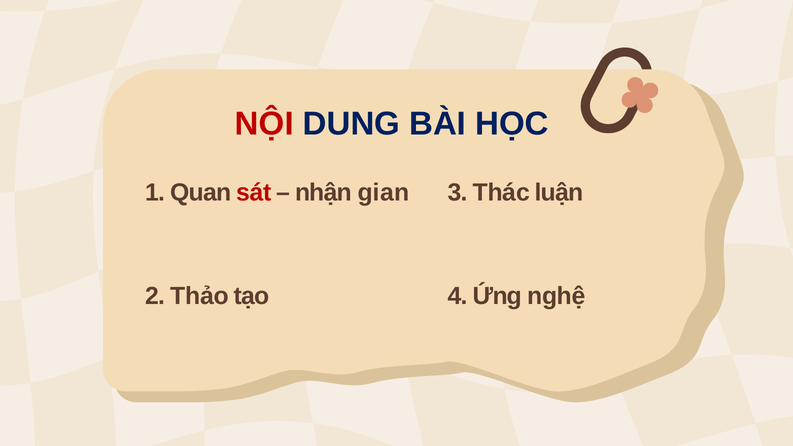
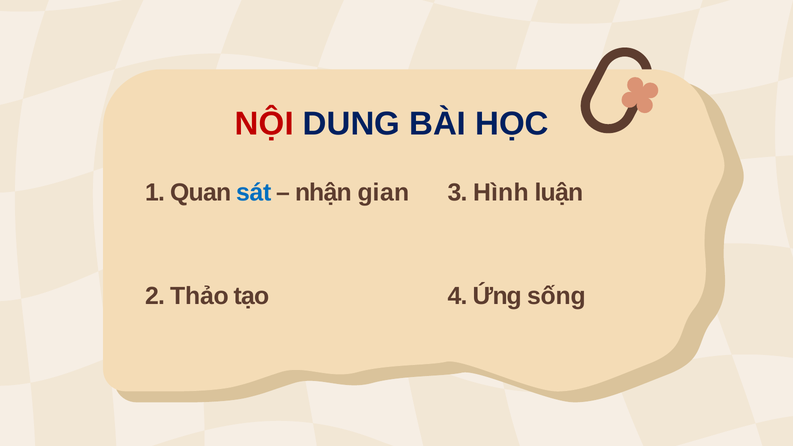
sát colour: red -> blue
Thác: Thác -> Hình
nghệ: nghệ -> sống
